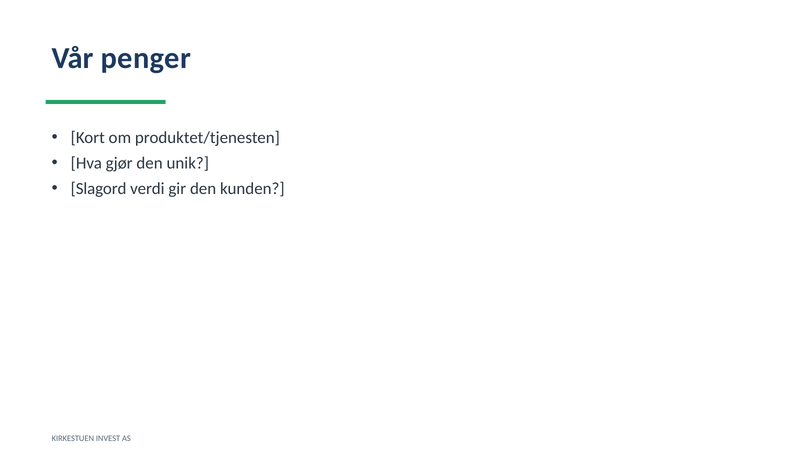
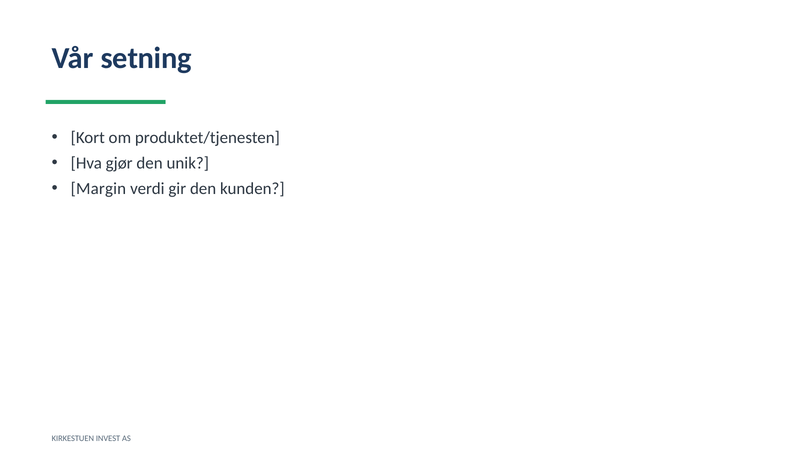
penger: penger -> setning
Slagord: Slagord -> Margin
